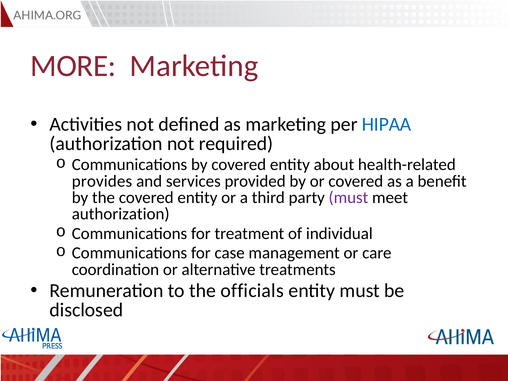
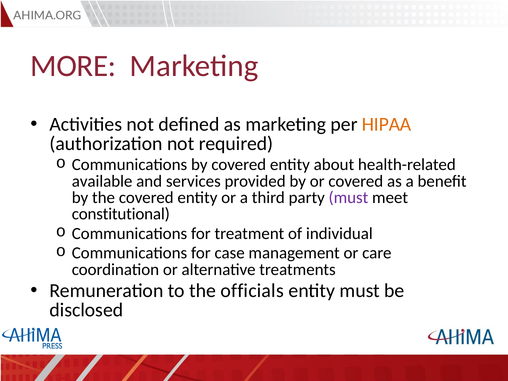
HIPAA colour: blue -> orange
provides: provides -> available
authorization at (121, 214): authorization -> constitutional
